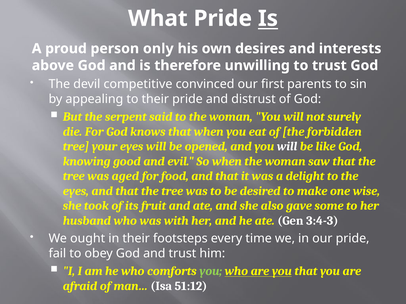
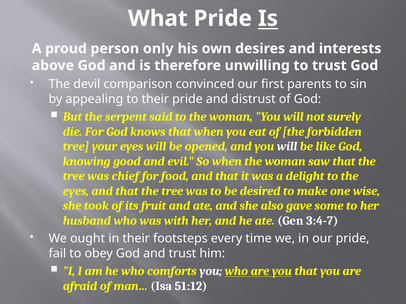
competitive: competitive -> comparison
aged: aged -> chief
3:4-3: 3:4-3 -> 3:4-7
you at (211, 272) colour: light green -> white
